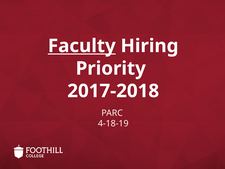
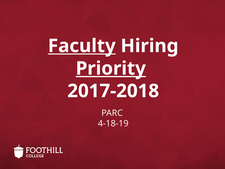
Priority underline: none -> present
